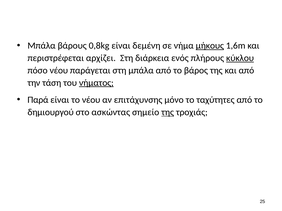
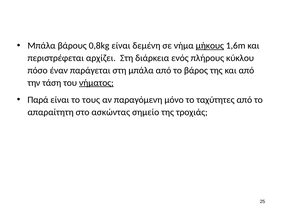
κύκλου underline: present -> none
πόσο νέου: νέου -> έναν
το νέου: νέου -> τους
επιτάχυνσης: επιτάχυνσης -> παραγόμενη
δημιουργού: δημιουργού -> απαραίτητη
της at (168, 112) underline: present -> none
